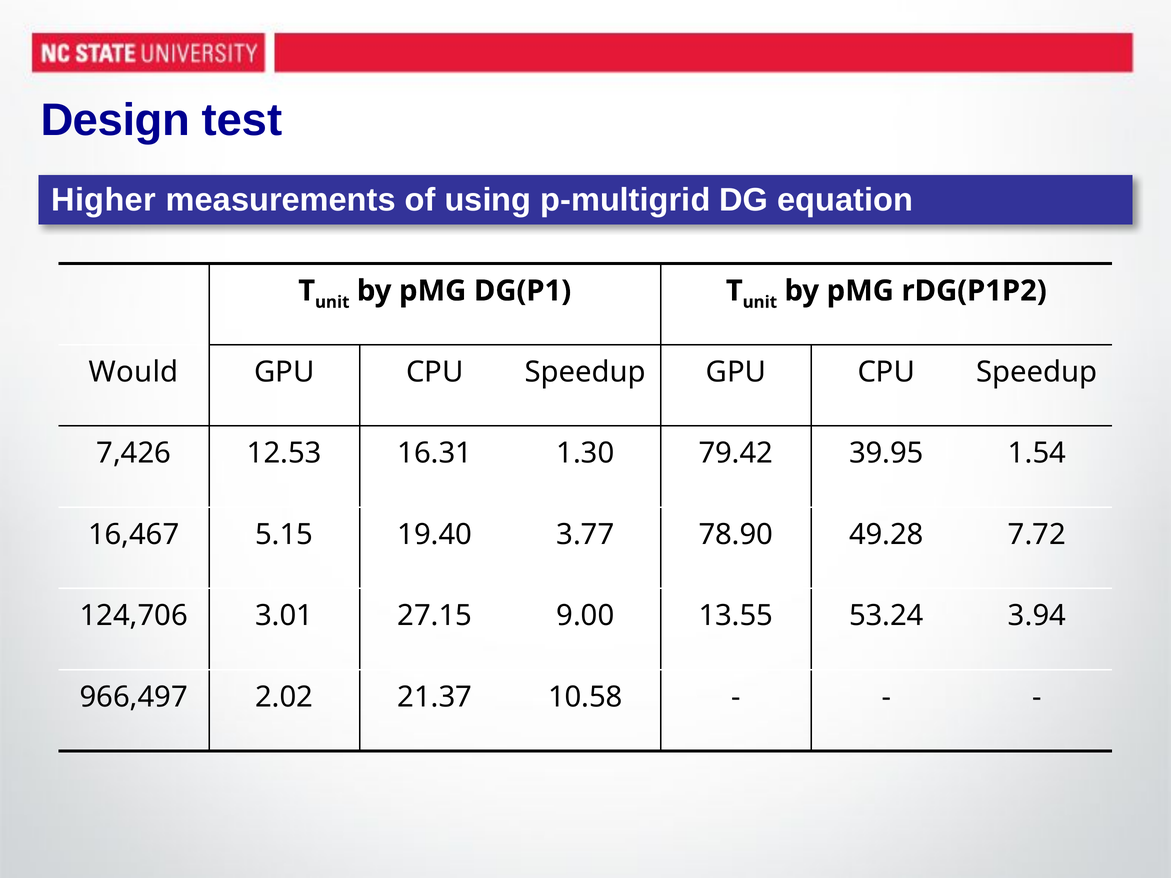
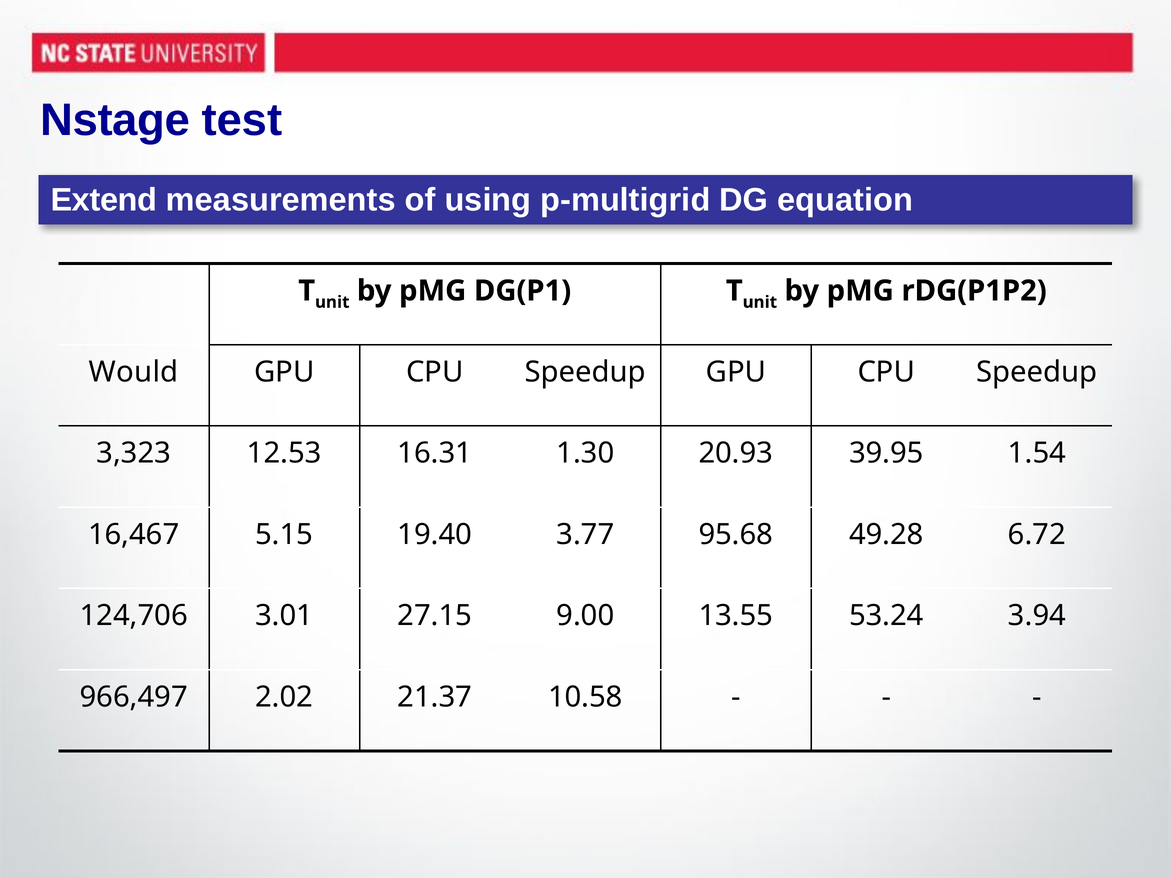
Design: Design -> Nstage
Higher: Higher -> Extend
7,426: 7,426 -> 3,323
79.42: 79.42 -> 20.93
78.90: 78.90 -> 95.68
7.72: 7.72 -> 6.72
